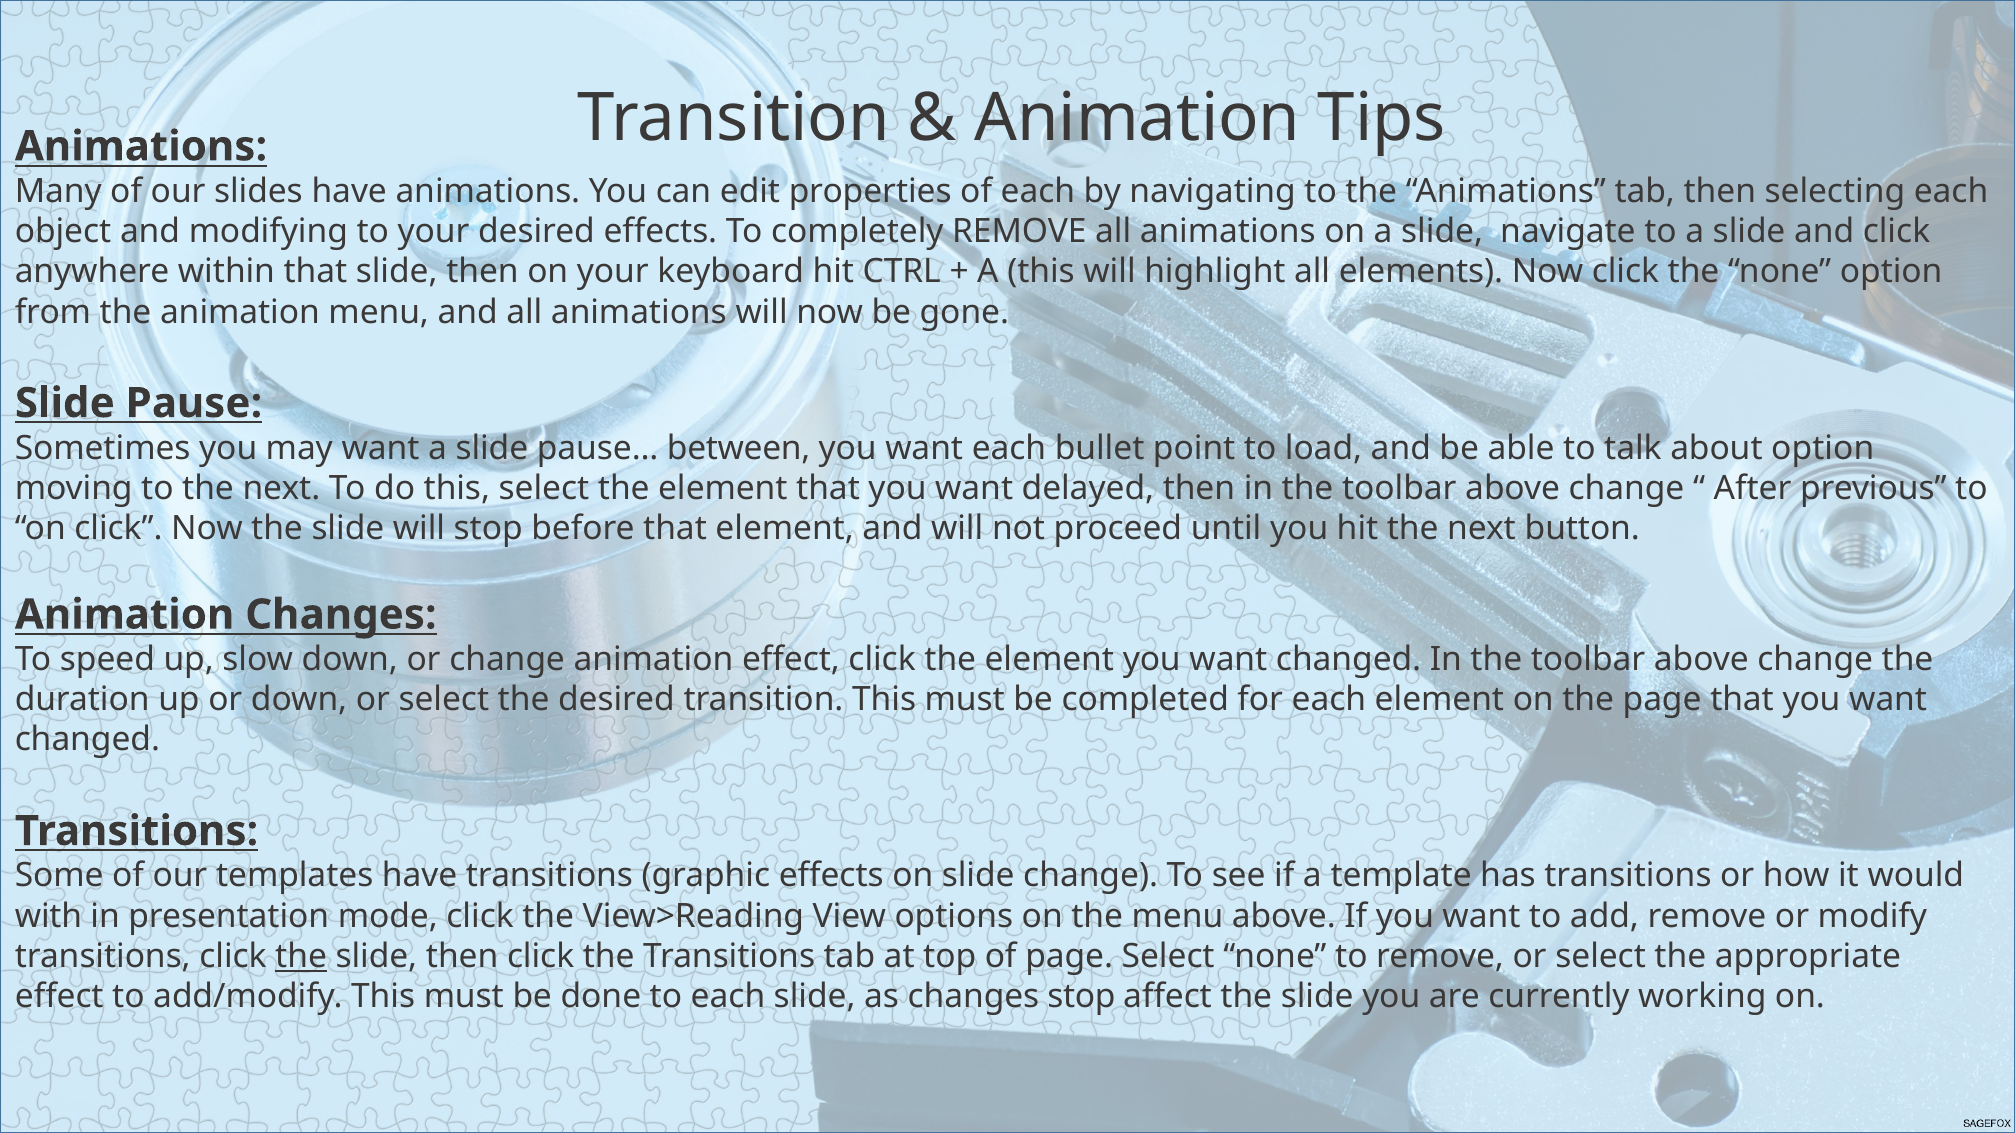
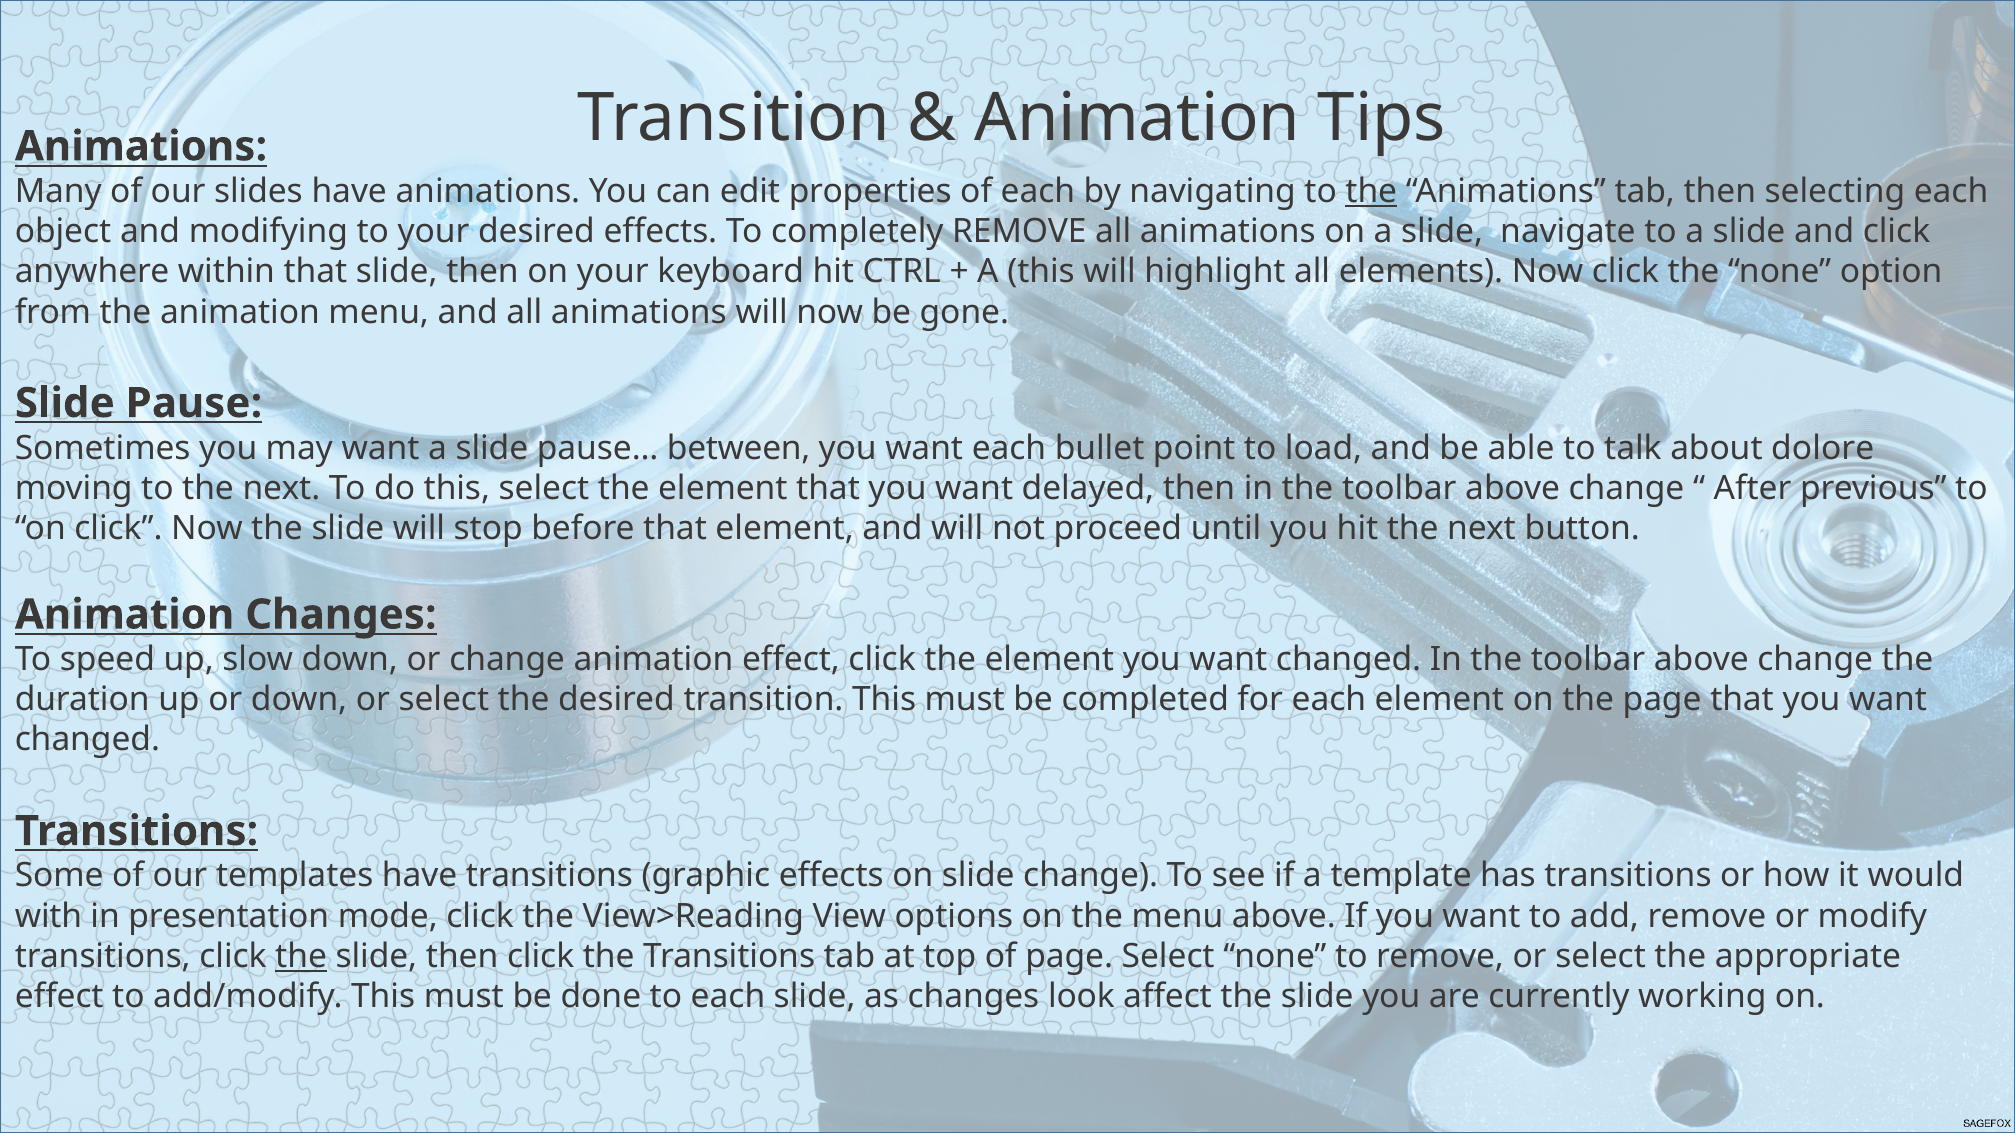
the at (1371, 191) underline: none -> present
about option: option -> dolore
changes stop: stop -> look
